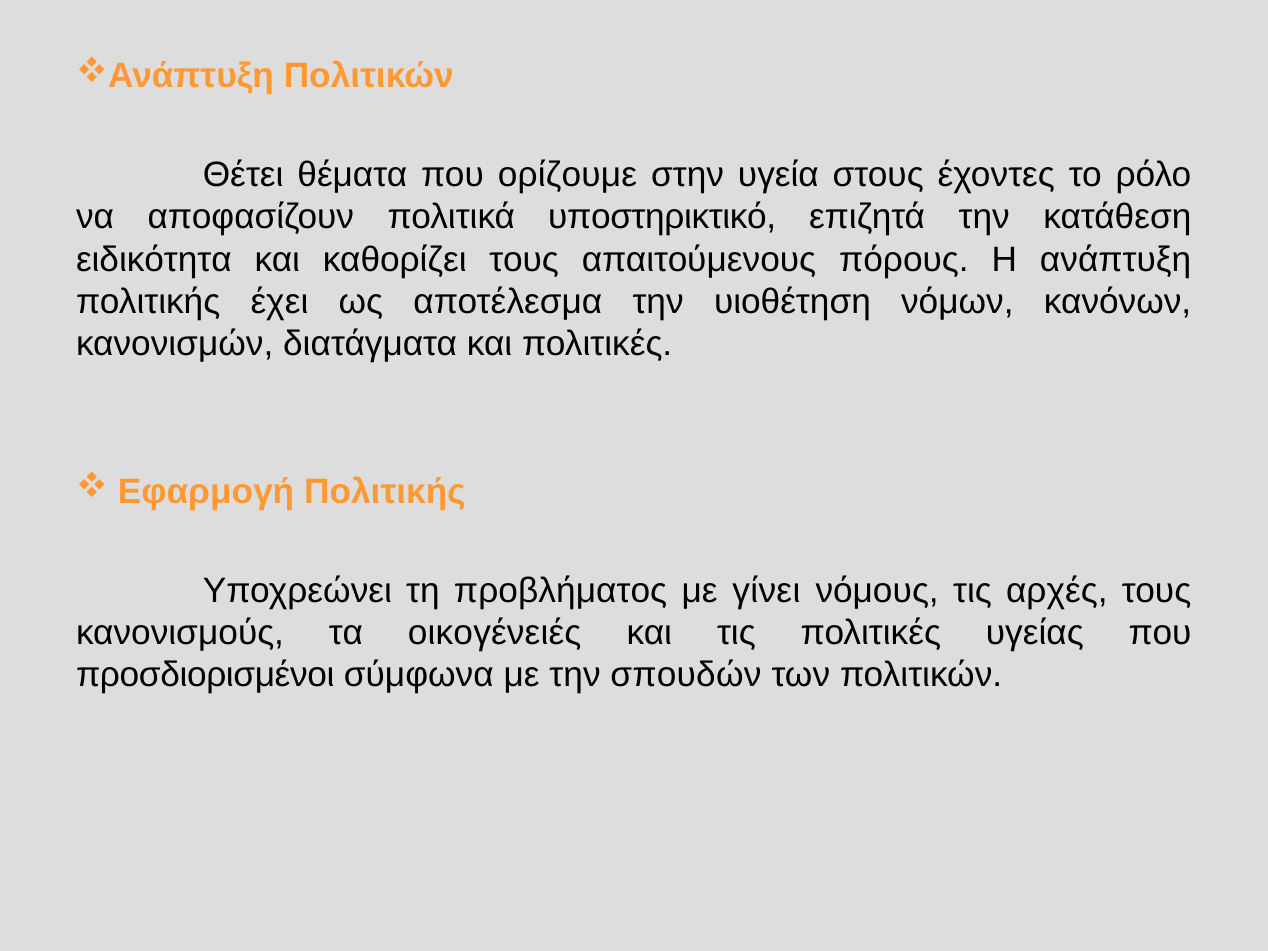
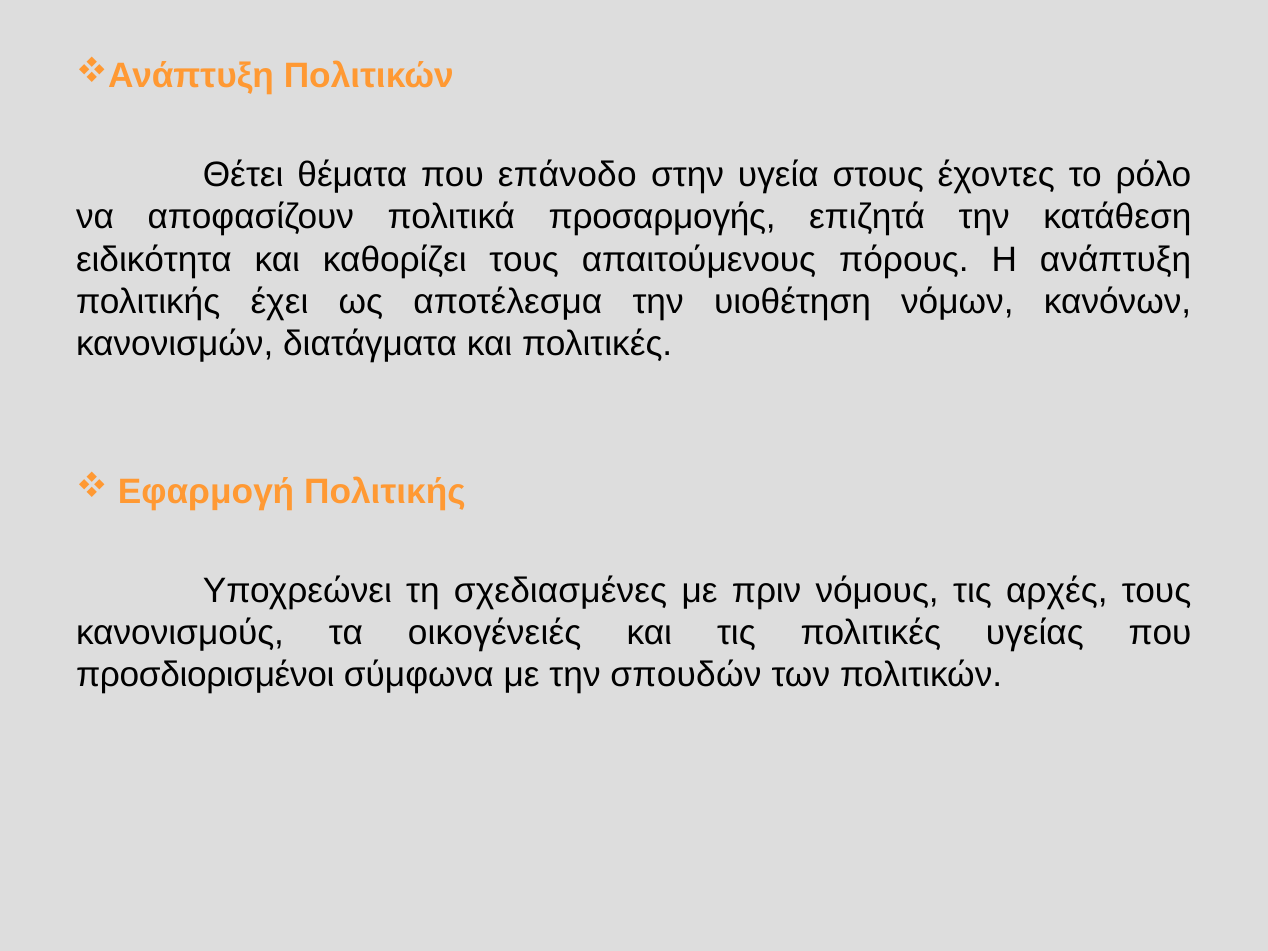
ορίζουμε: ορίζουμε -> επάνοδο
υποστηρικτικό: υποστηρικτικό -> προσαρμογής
προβλήματος: προβλήματος -> σχεδιασμένες
γίνει: γίνει -> πριν
